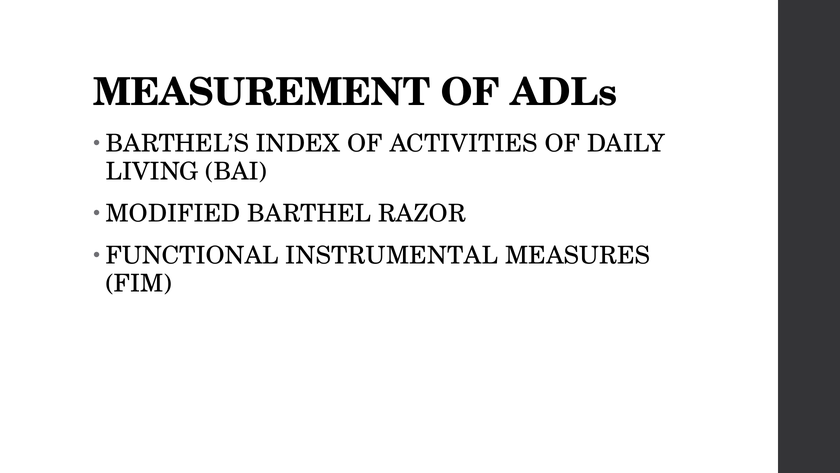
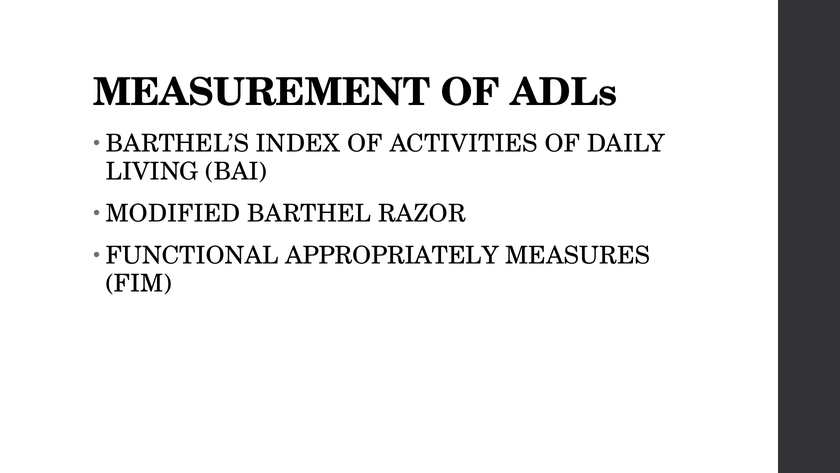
INSTRUMENTAL: INSTRUMENTAL -> APPROPRIATELY
